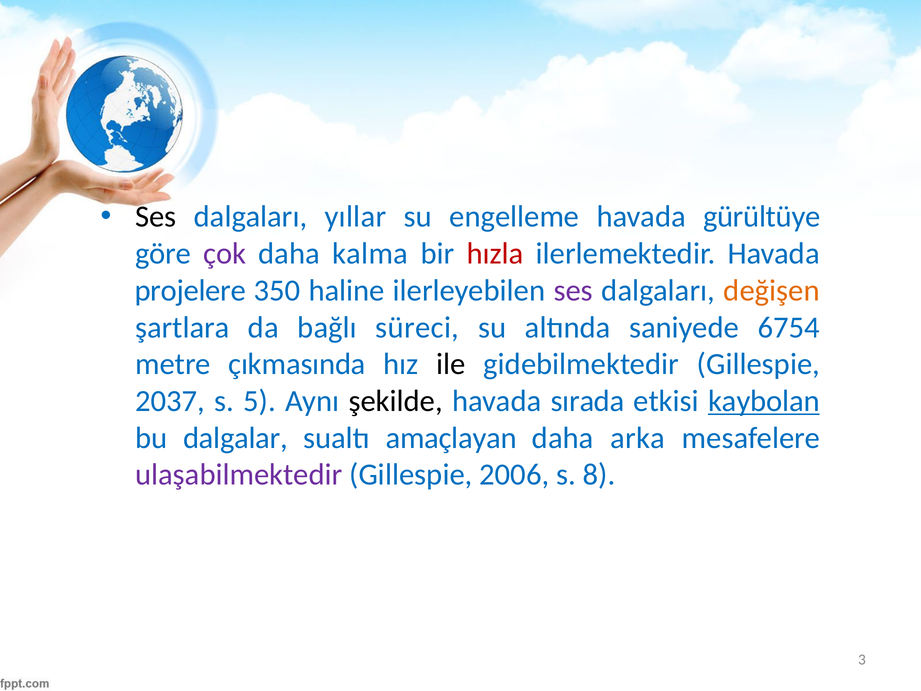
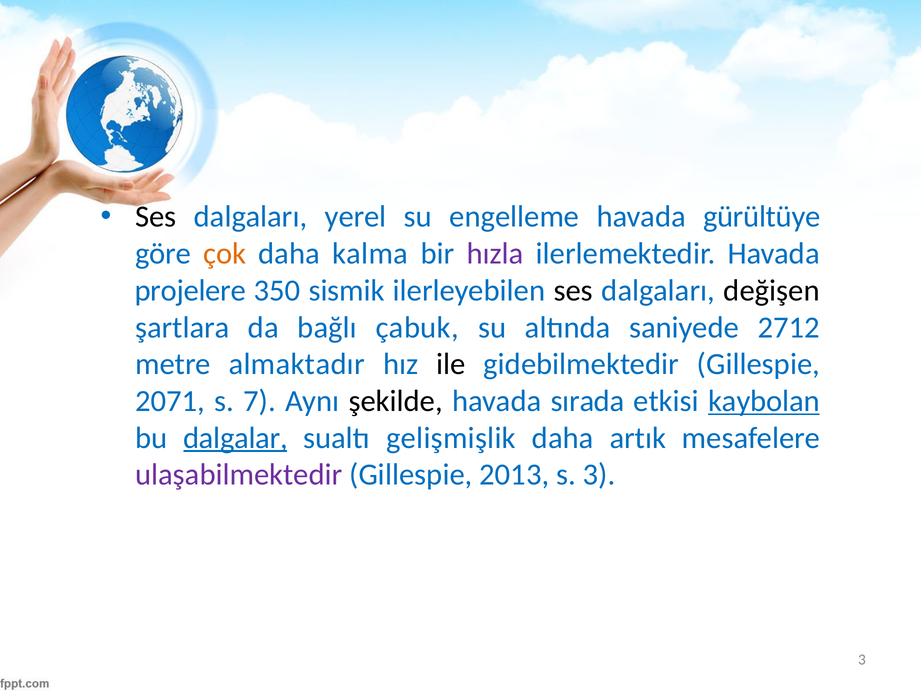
yıllar: yıllar -> yerel
çok colour: purple -> orange
hızla colour: red -> purple
haline: haline -> sismik
ses at (573, 290) colour: purple -> black
değişen colour: orange -> black
süreci: süreci -> çabuk
6754: 6754 -> 2712
çıkmasında: çıkmasında -> almaktadır
2037: 2037 -> 2071
5: 5 -> 7
dalgalar underline: none -> present
amaçlayan: amaçlayan -> gelişmişlik
arka: arka -> artık
2006: 2006 -> 2013
s 8: 8 -> 3
